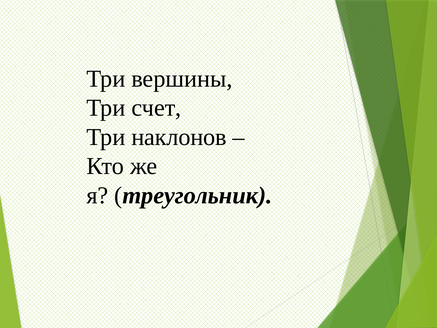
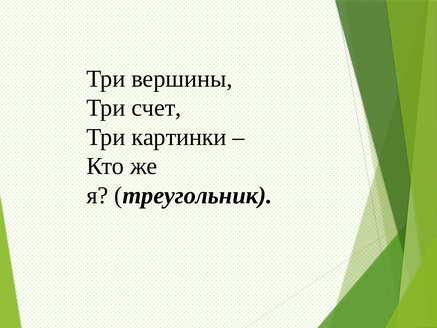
наклонов: наклонов -> картинки
